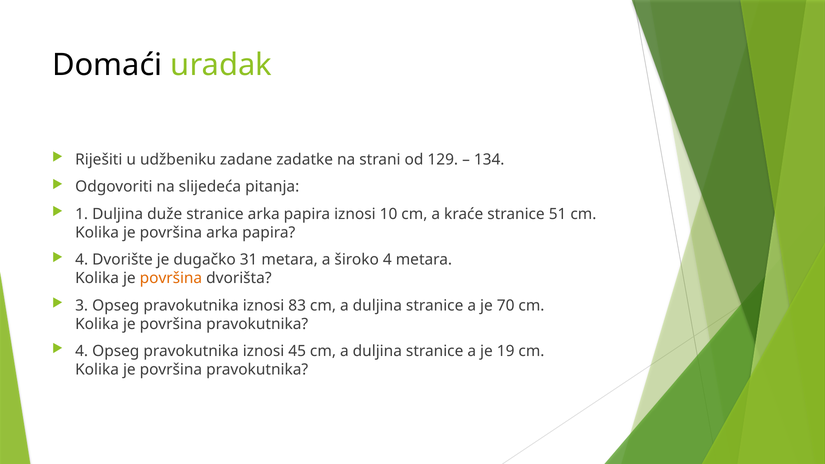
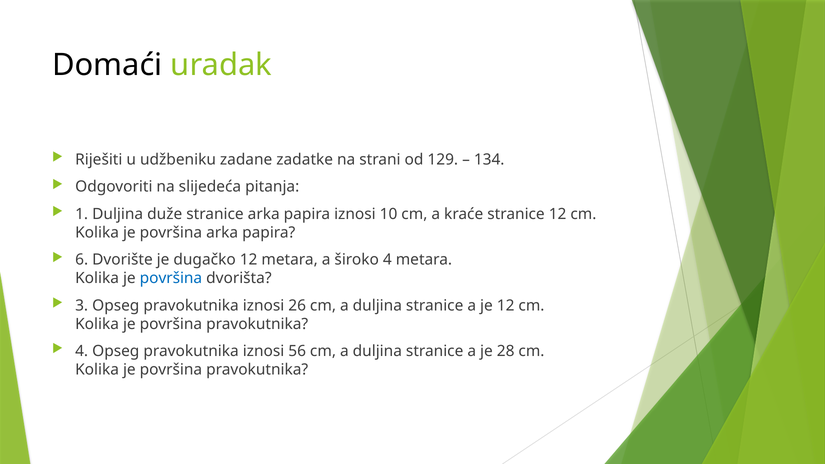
stranice 51: 51 -> 12
4 at (82, 260): 4 -> 6
dugačko 31: 31 -> 12
površina at (171, 278) colour: orange -> blue
83: 83 -> 26
je 70: 70 -> 12
45: 45 -> 56
19: 19 -> 28
